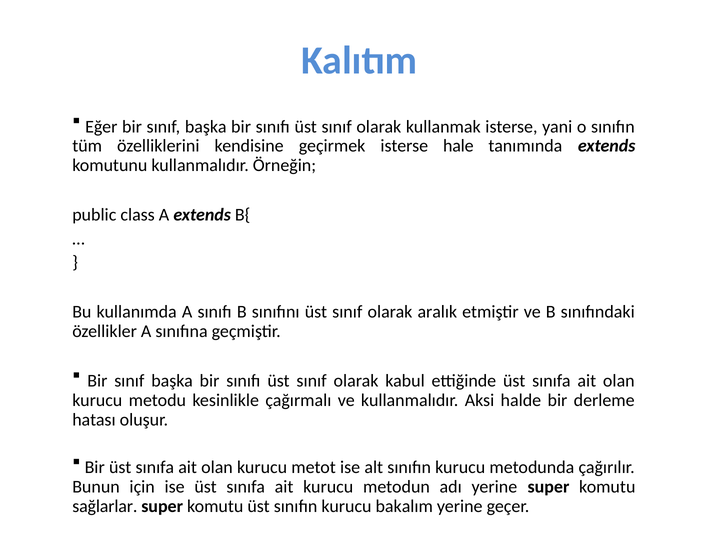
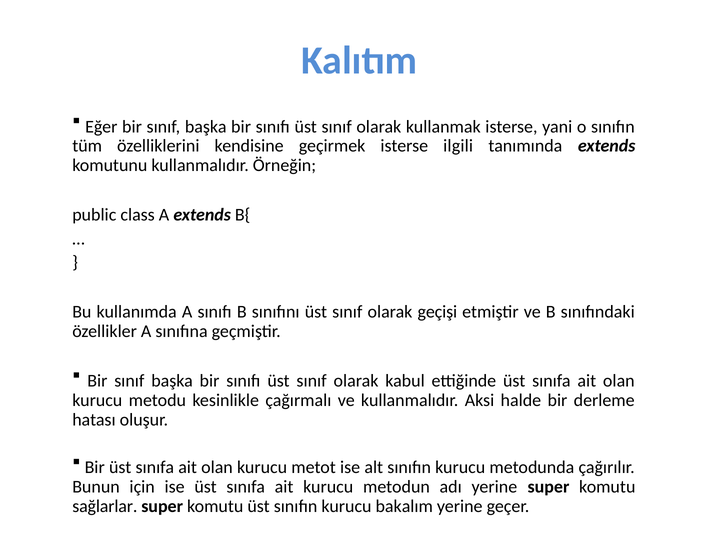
hale: hale -> ilgili
aralık: aralık -> geçişi
